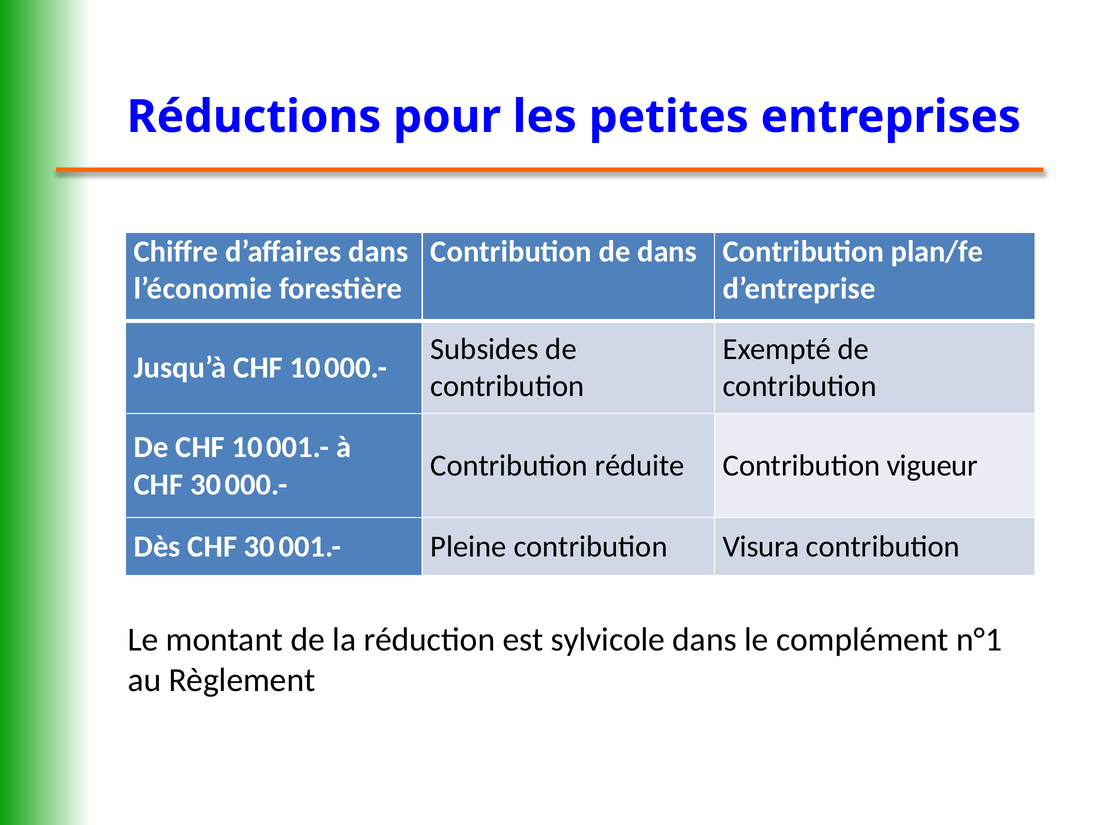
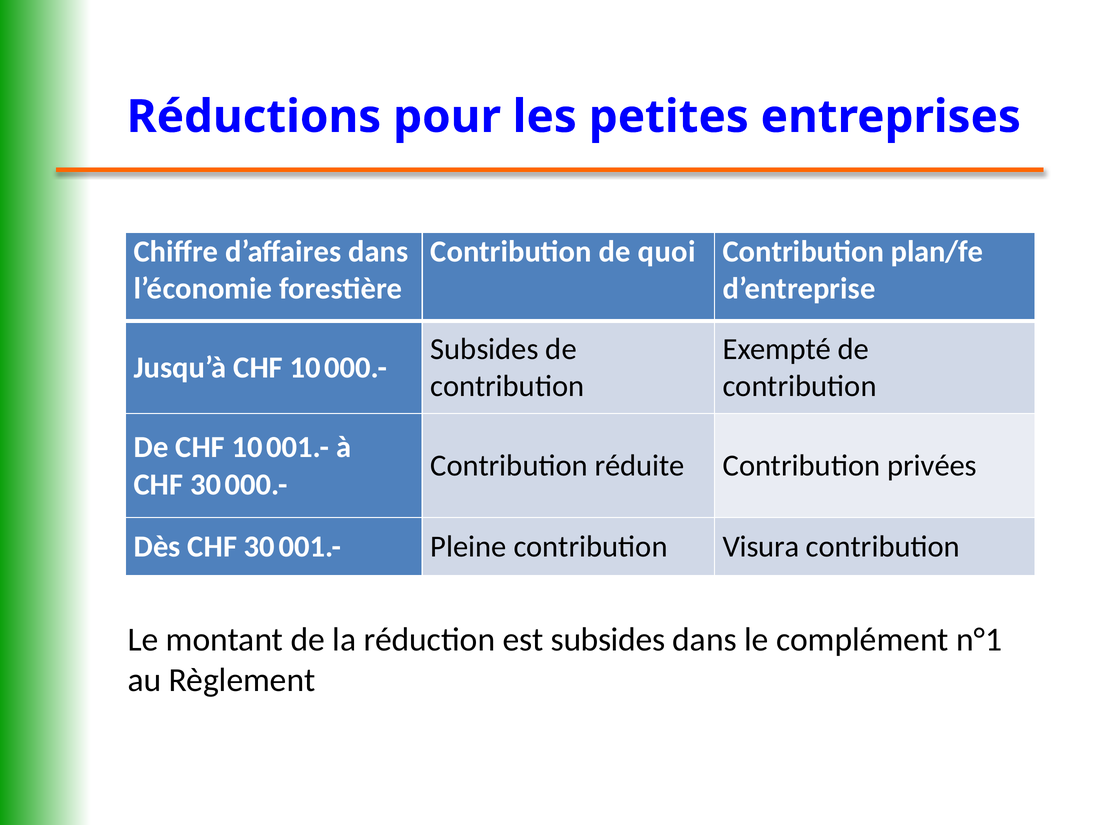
de dans: dans -> quoi
vigueur: vigueur -> privées
est sylvicole: sylvicole -> subsides
